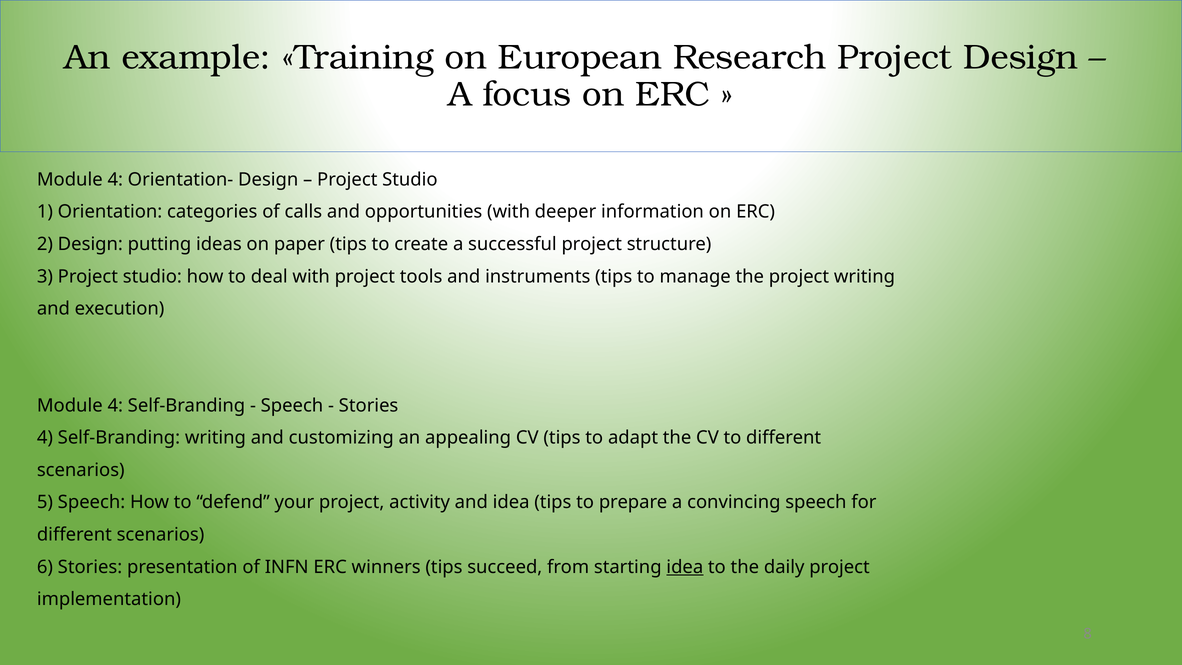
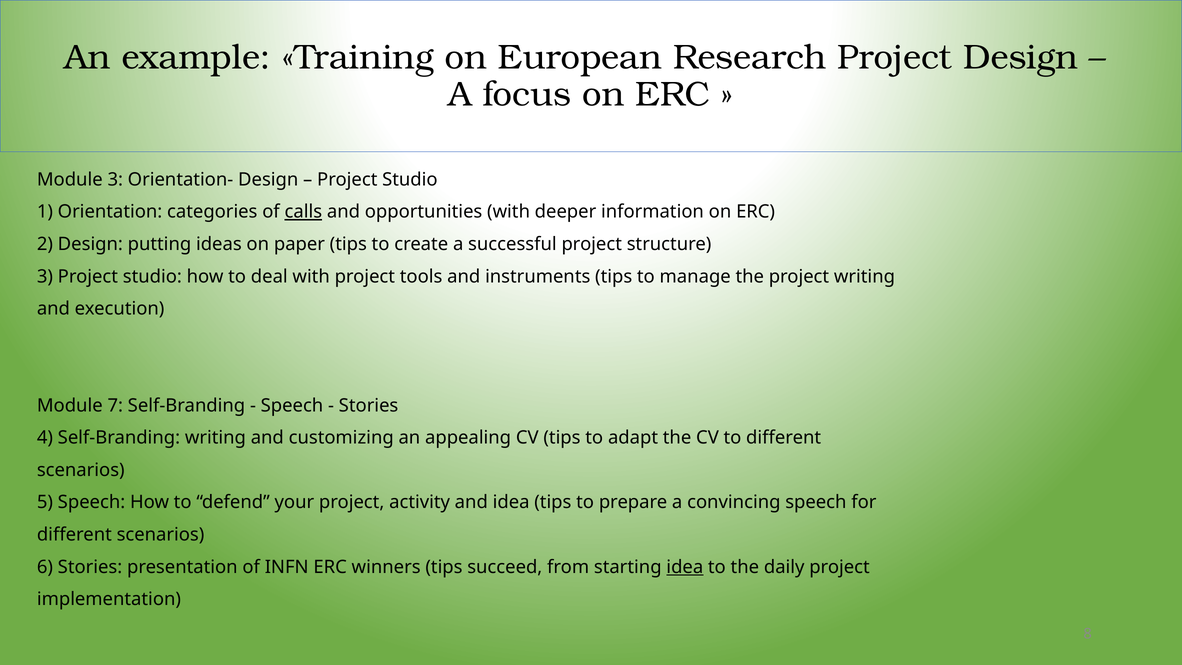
4 at (115, 180): 4 -> 3
calls underline: none -> present
4 at (115, 405): 4 -> 7
